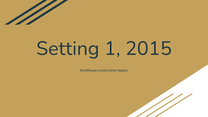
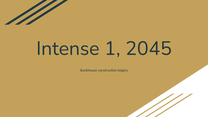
Setting: Setting -> Intense
2015: 2015 -> 2045
